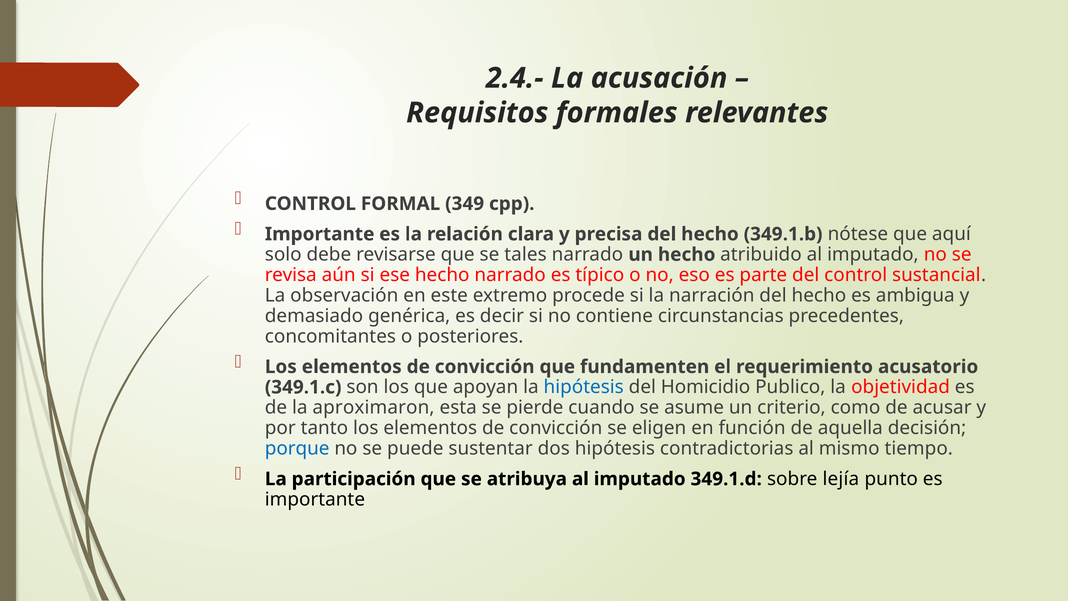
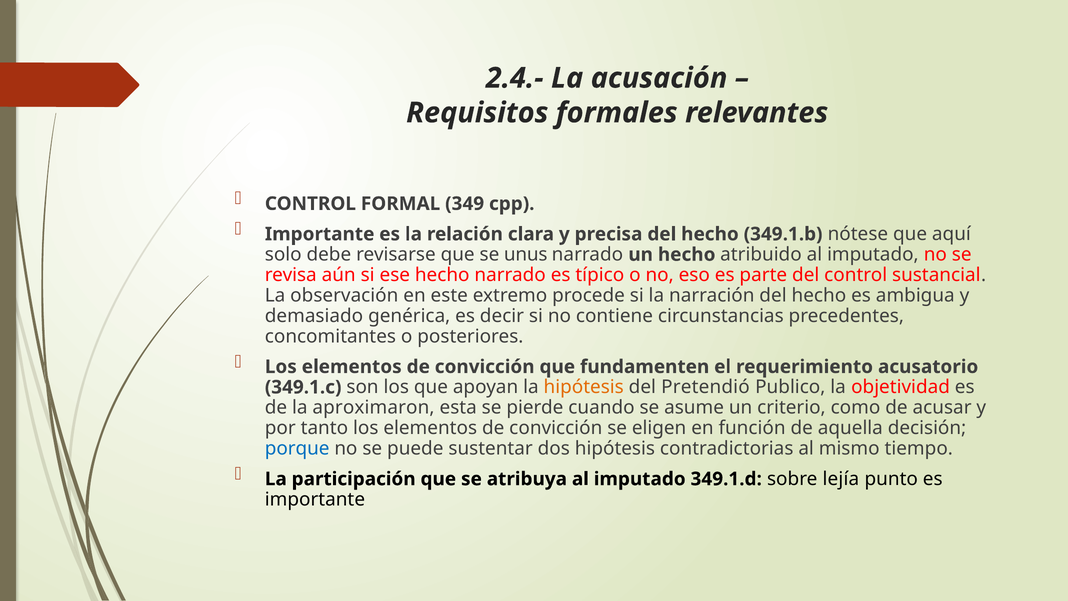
tales: tales -> unus
hipótesis at (584, 387) colour: blue -> orange
Homicidio: Homicidio -> Pretendió
